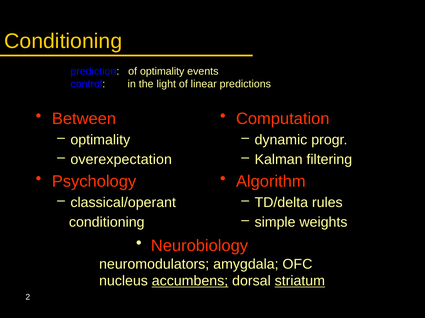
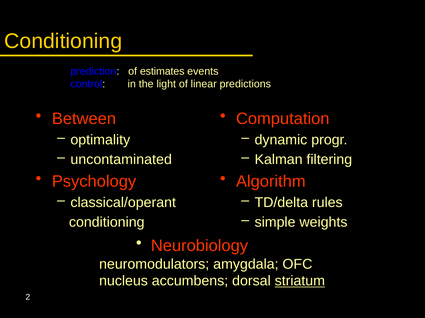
of optimality: optimality -> estimates
overexpectation: overexpectation -> uncontaminated
accumbens underline: present -> none
